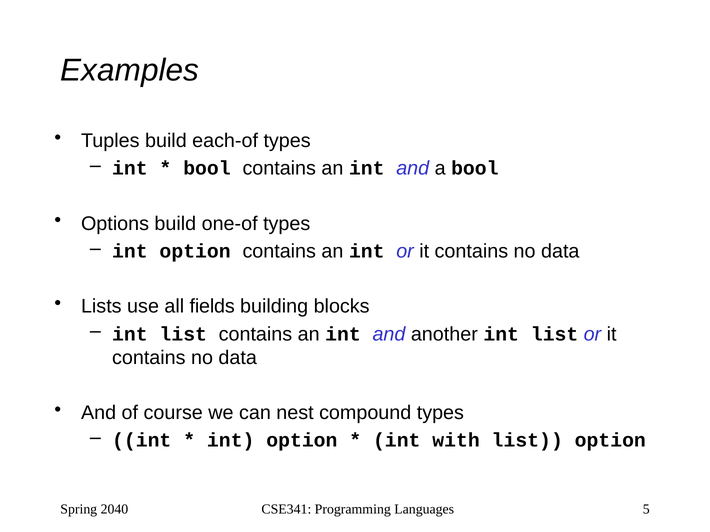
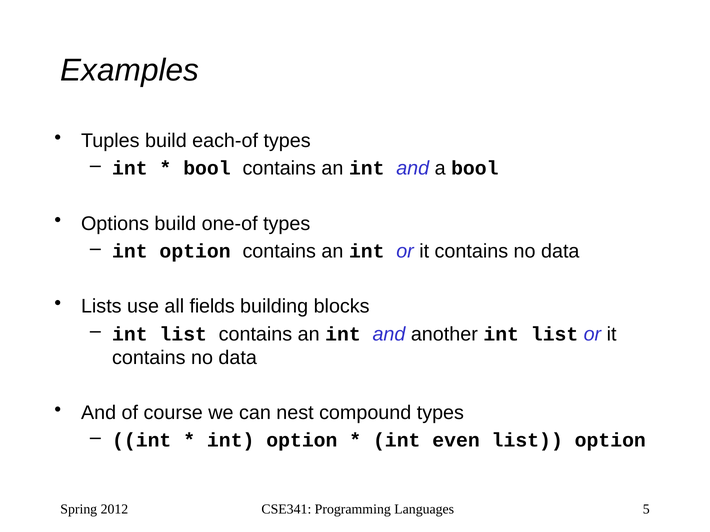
with: with -> even
2040: 2040 -> 2012
